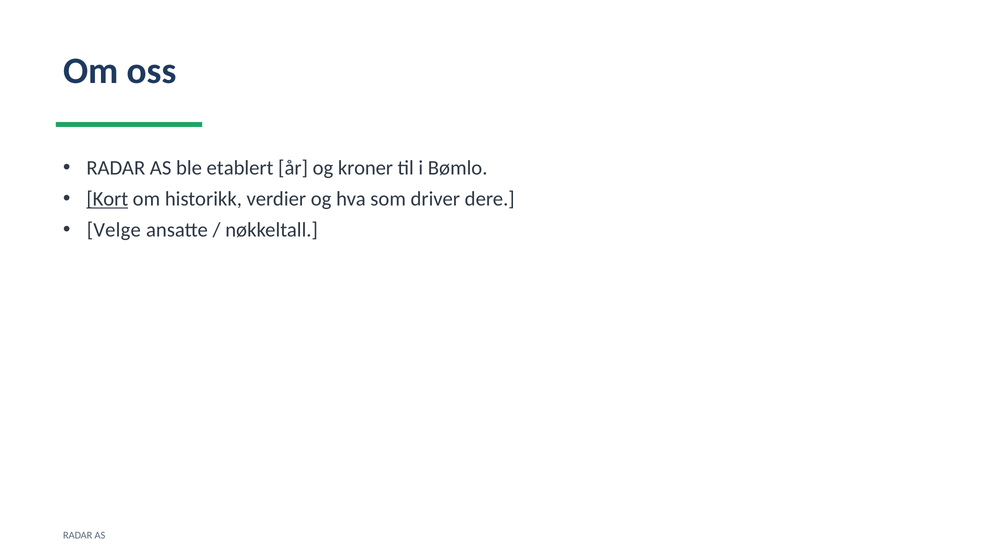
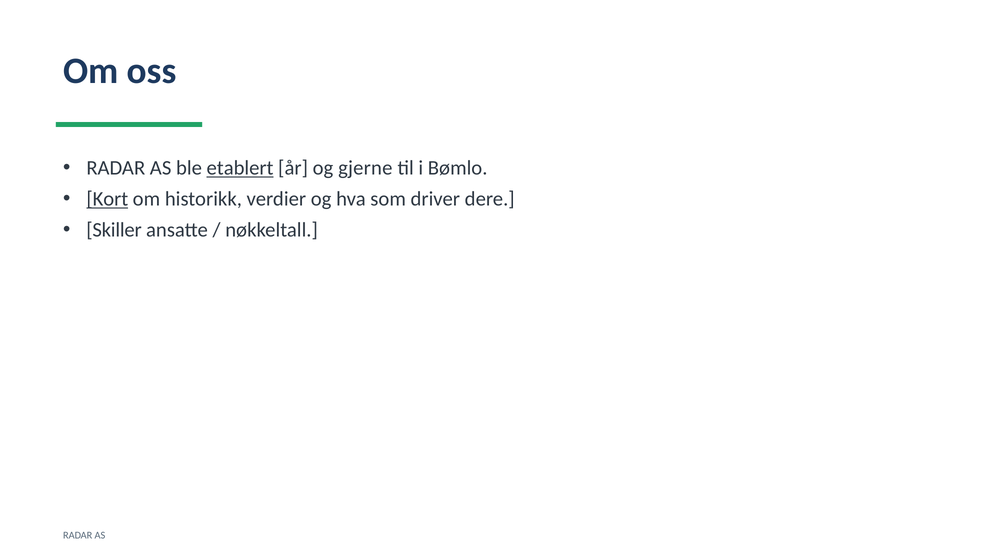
etablert underline: none -> present
kroner: kroner -> gjerne
Velge: Velge -> Skiller
